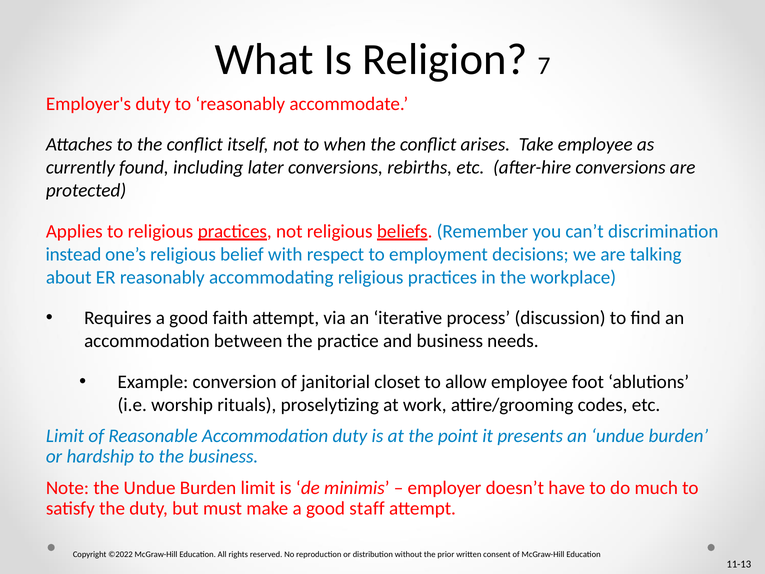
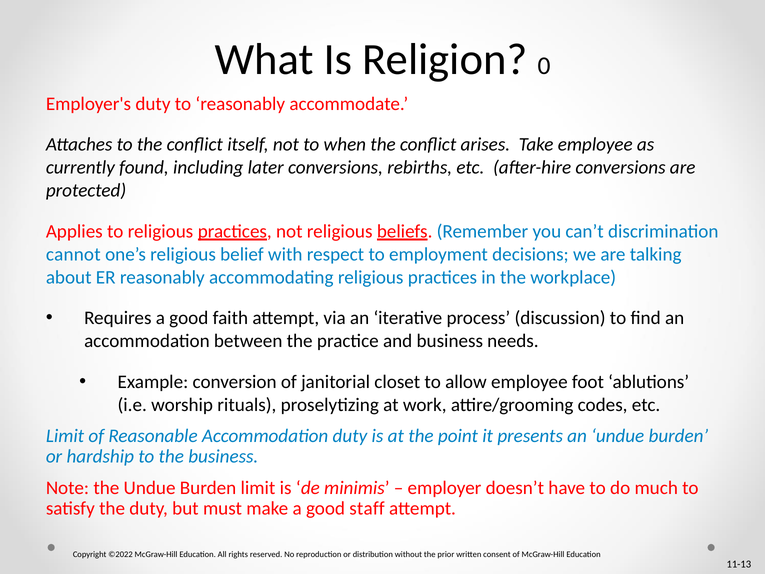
7: 7 -> 0
instead: instead -> cannot
